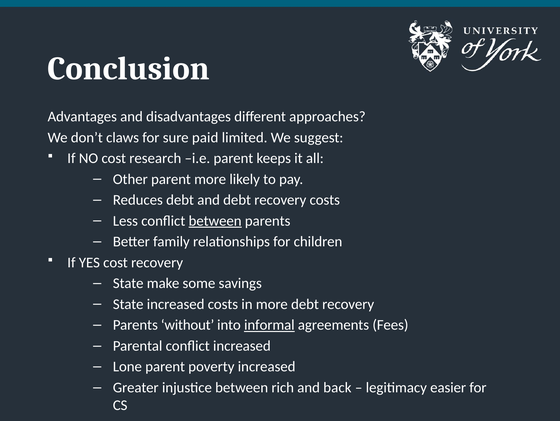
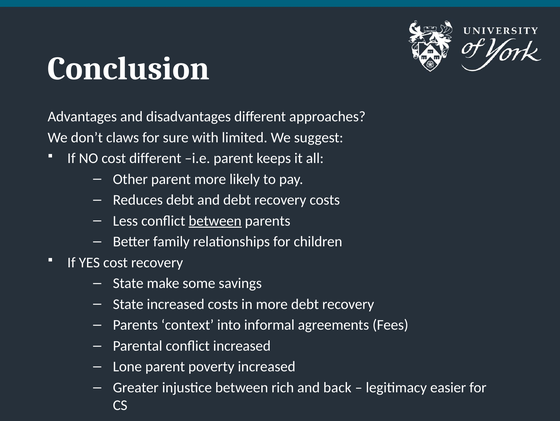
paid: paid -> with
cost research: research -> different
without: without -> context
informal underline: present -> none
